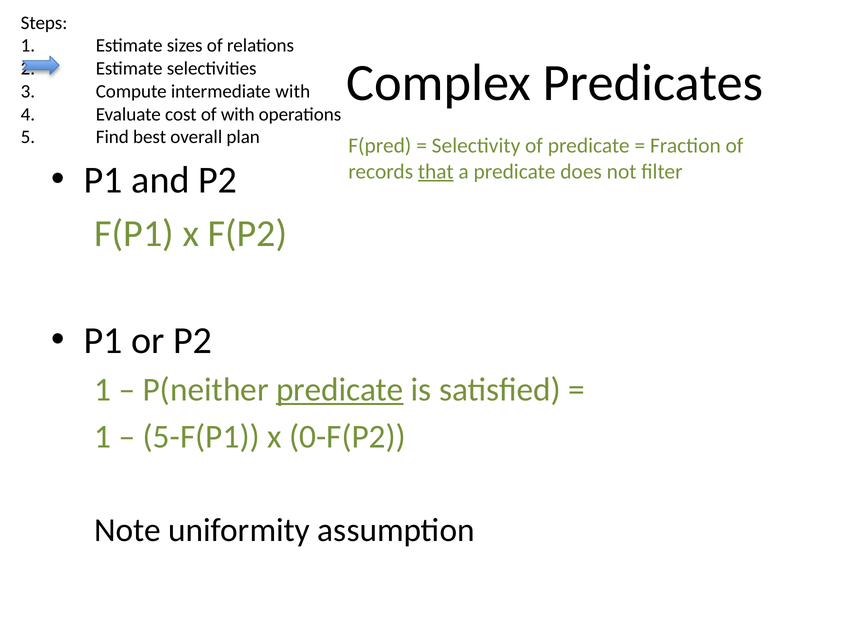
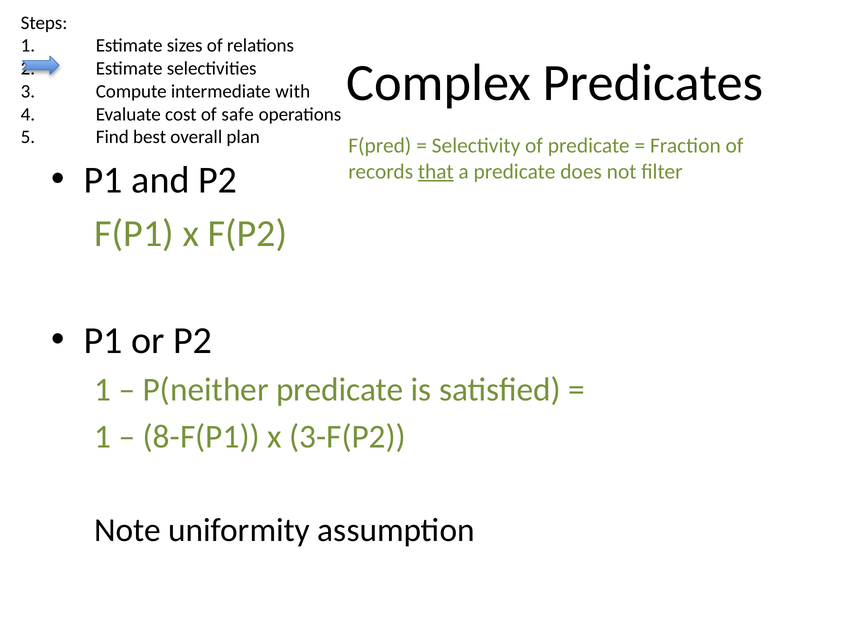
of with: with -> safe
predicate at (340, 389) underline: present -> none
5-F(P1: 5-F(P1 -> 8-F(P1
0-F(P2: 0-F(P2 -> 3-F(P2
